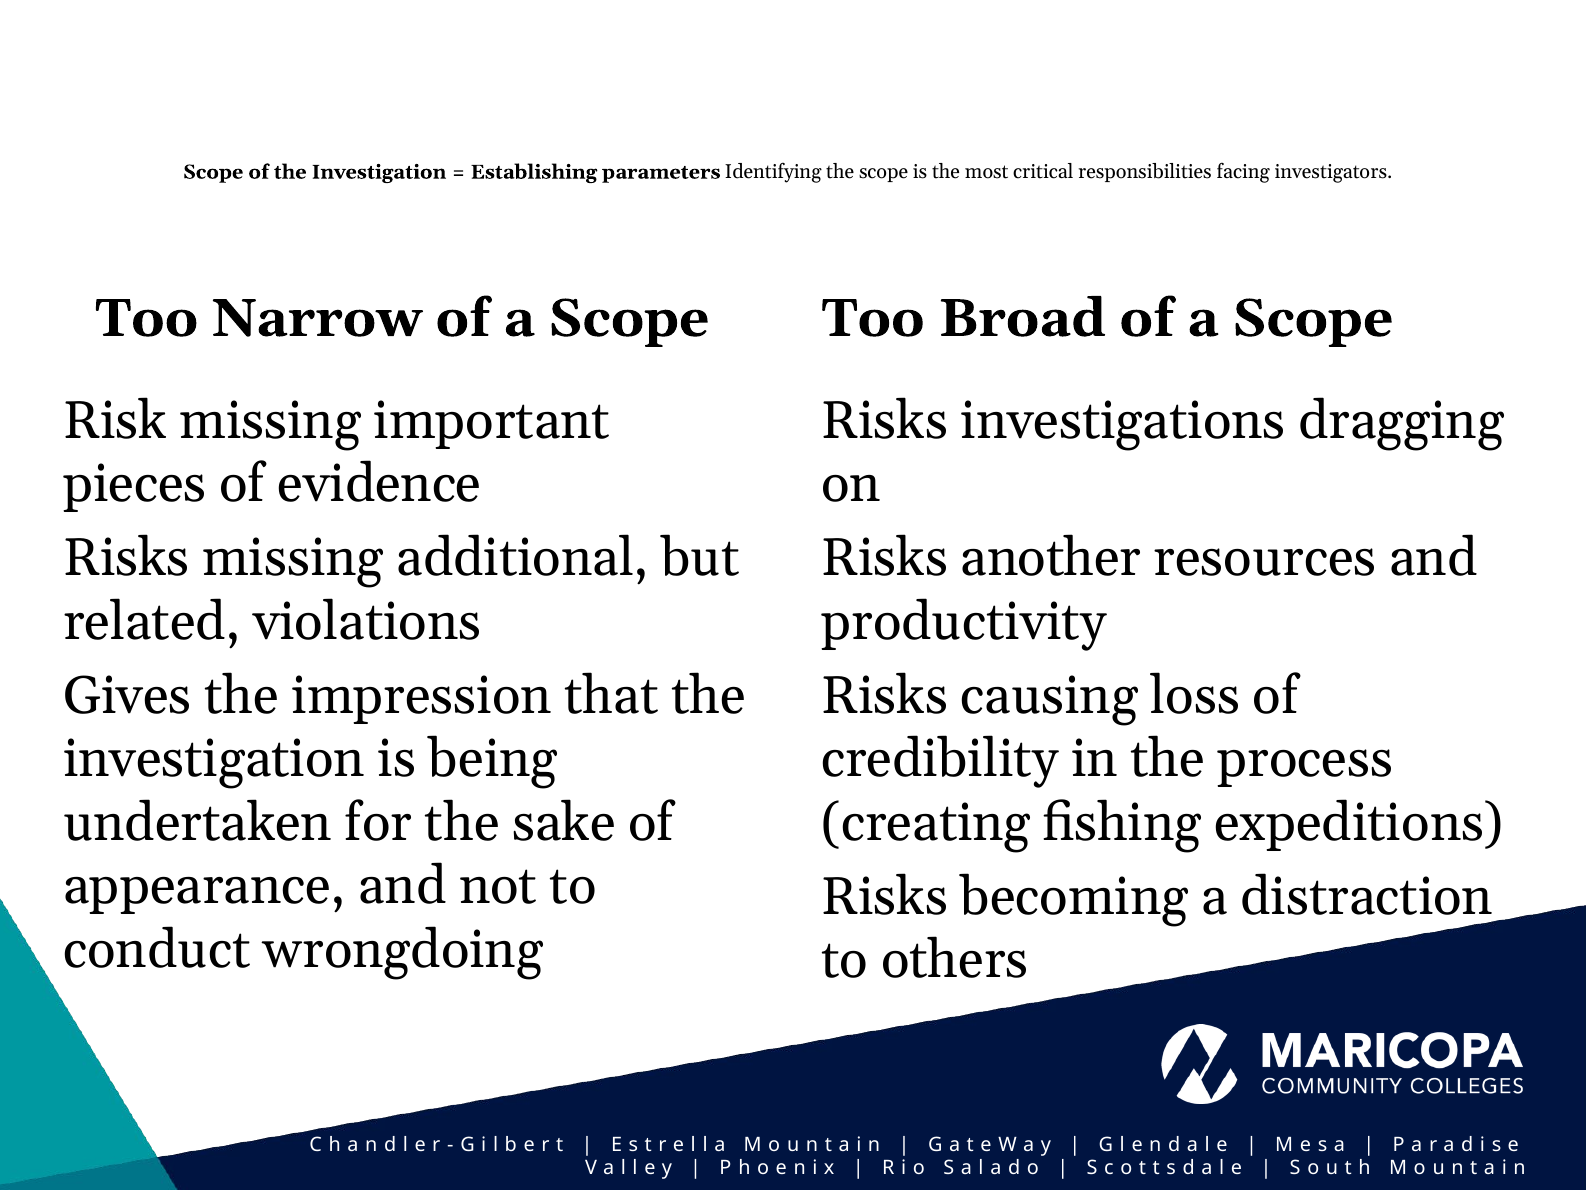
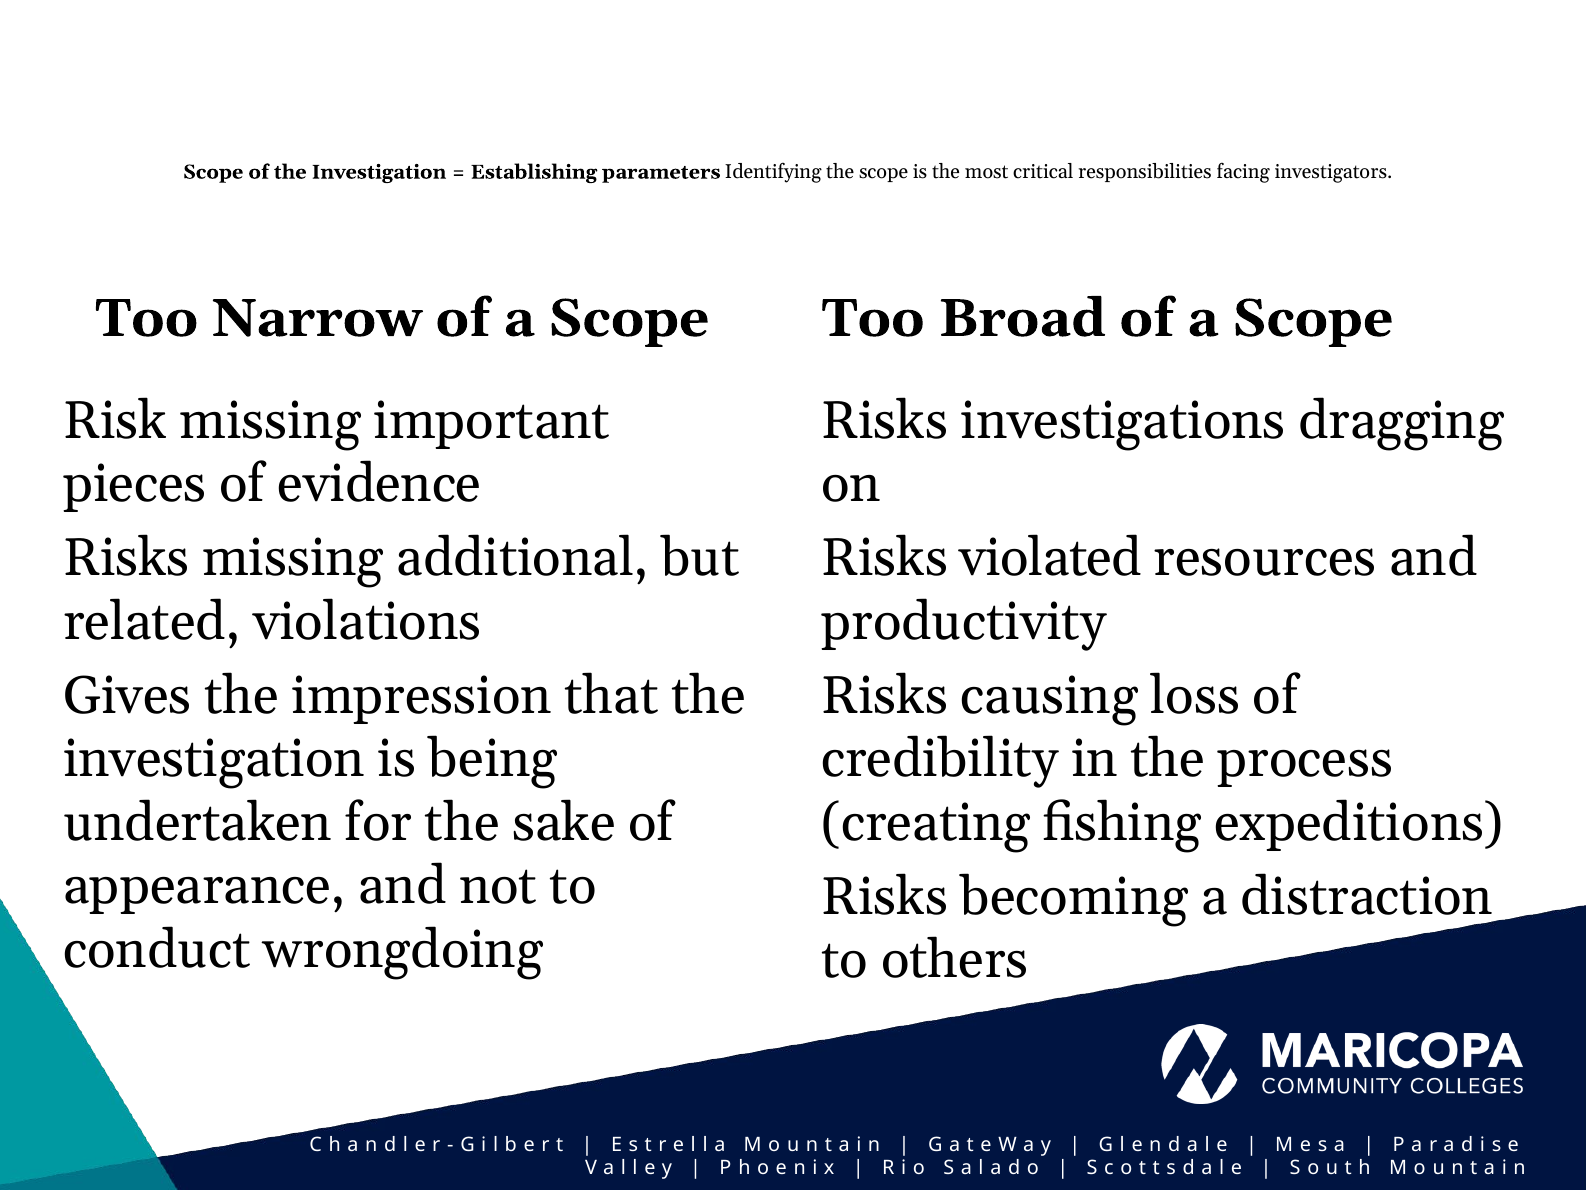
another: another -> violated
